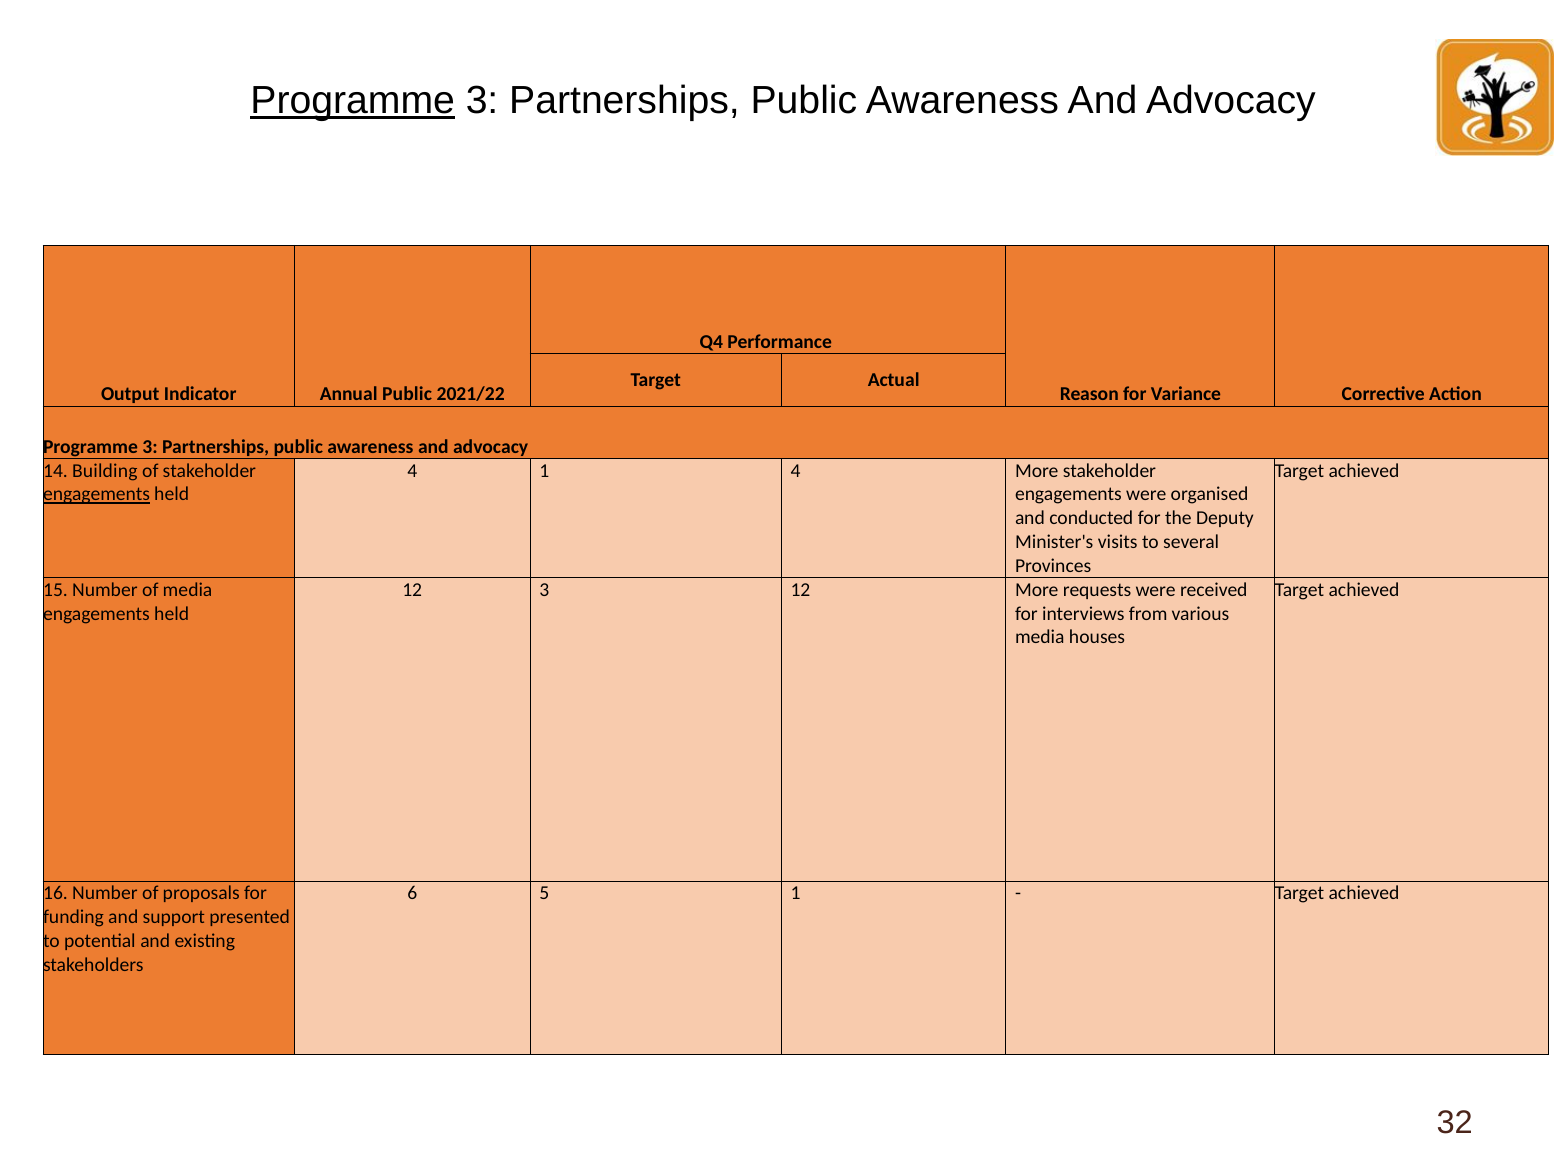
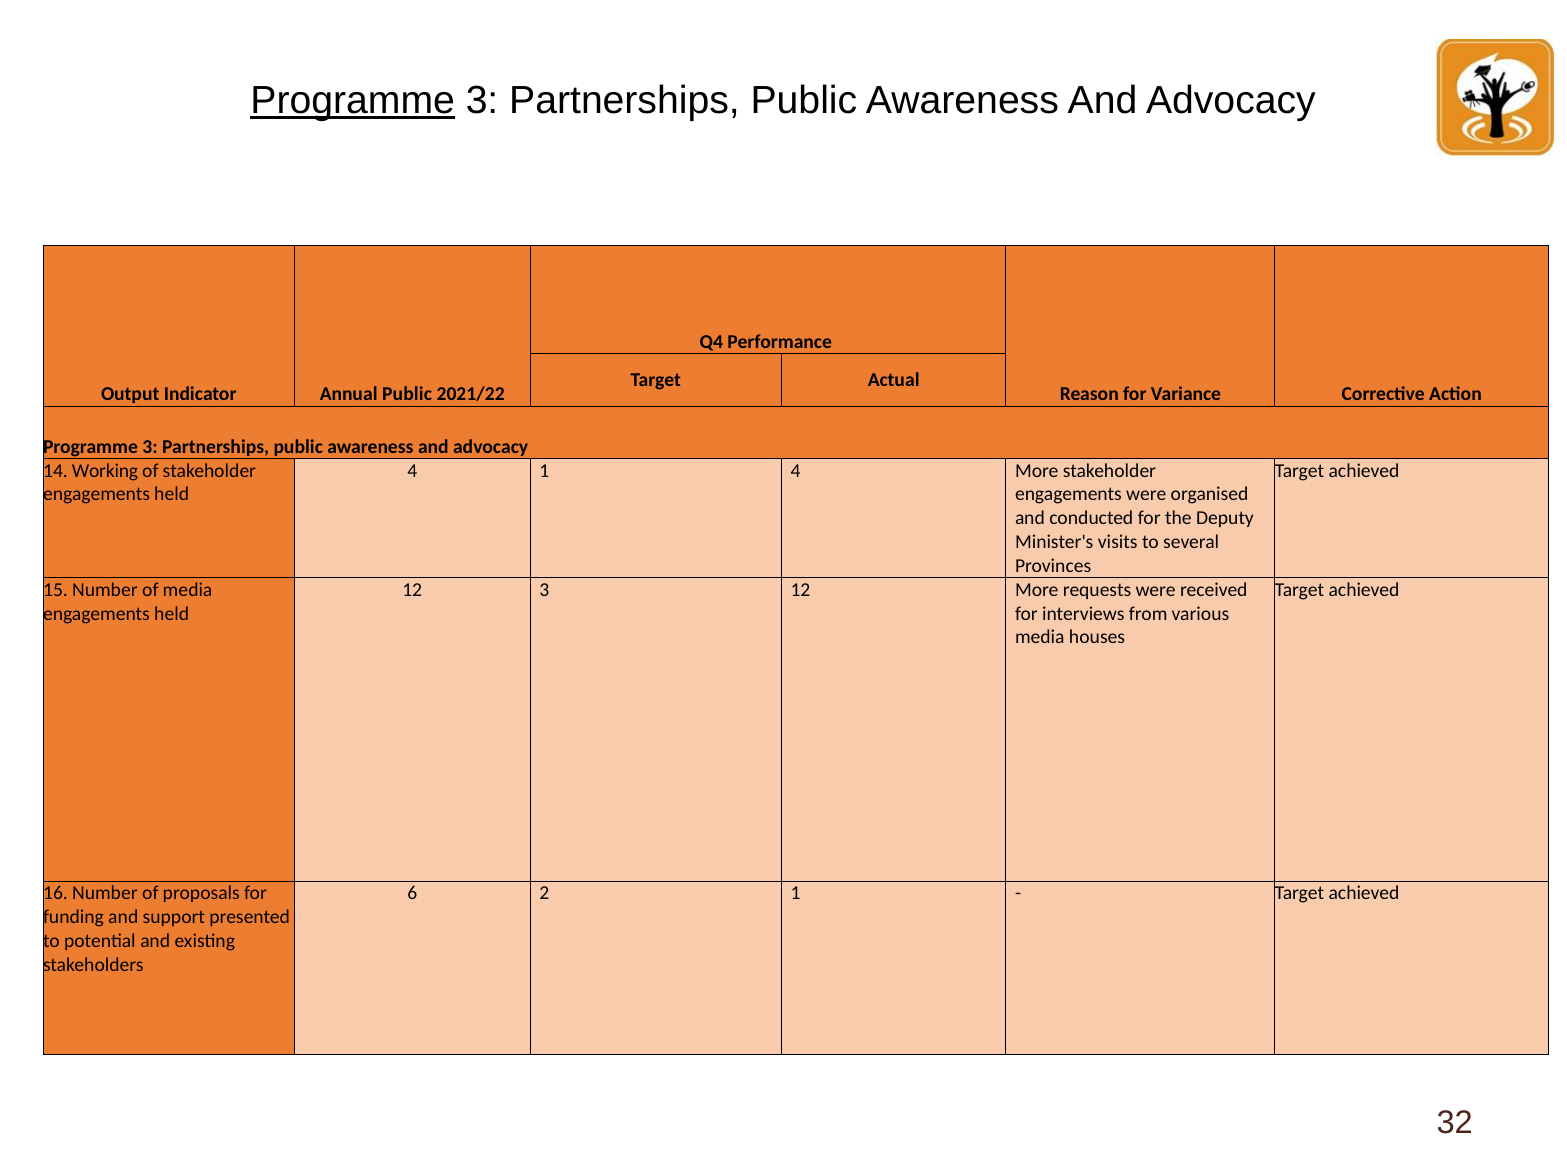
Building: Building -> Working
engagements at (97, 495) underline: present -> none
5: 5 -> 2
